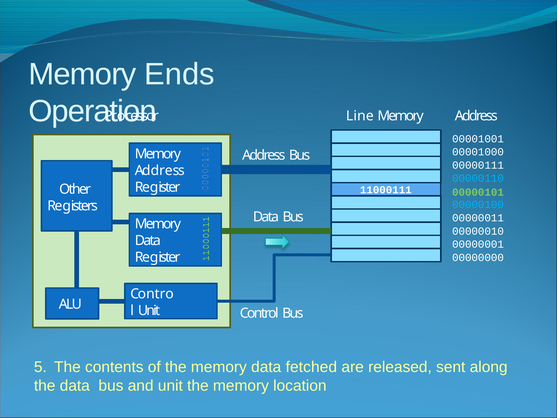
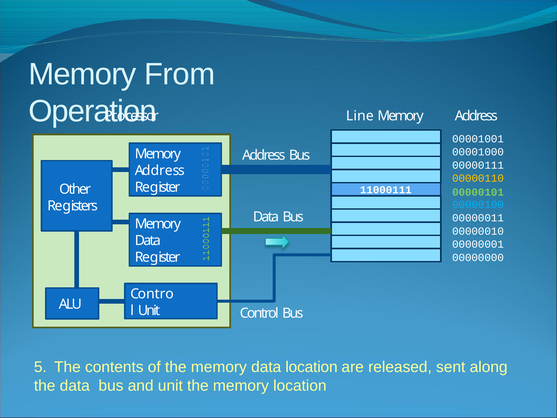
Ends: Ends -> From
00000110 colour: light blue -> yellow
data fetched: fetched -> location
